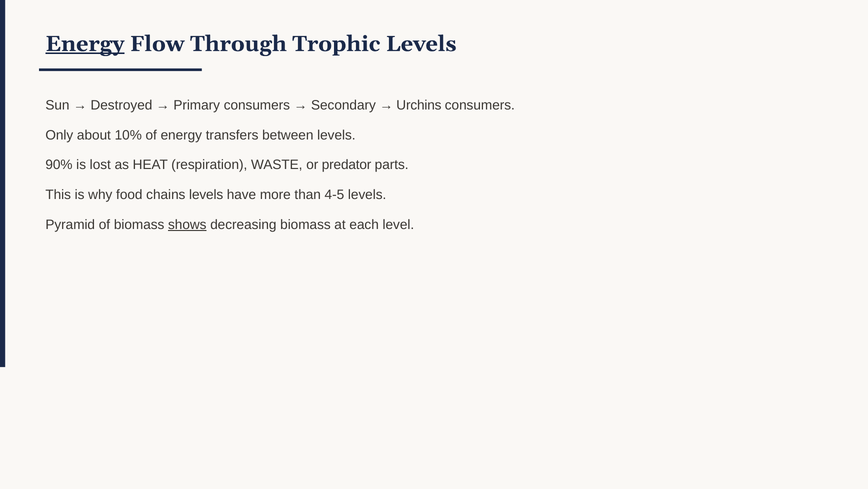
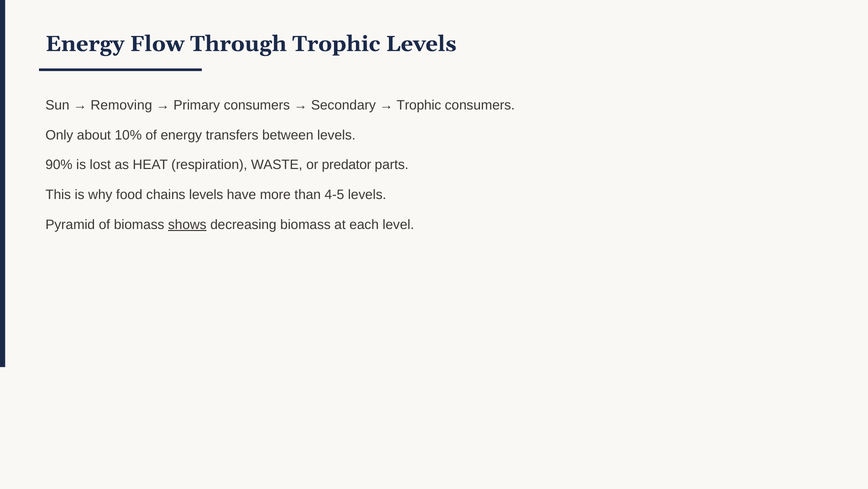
Energy at (85, 44) underline: present -> none
Destroyed: Destroyed -> Removing
Urchins at (419, 105): Urchins -> Trophic
